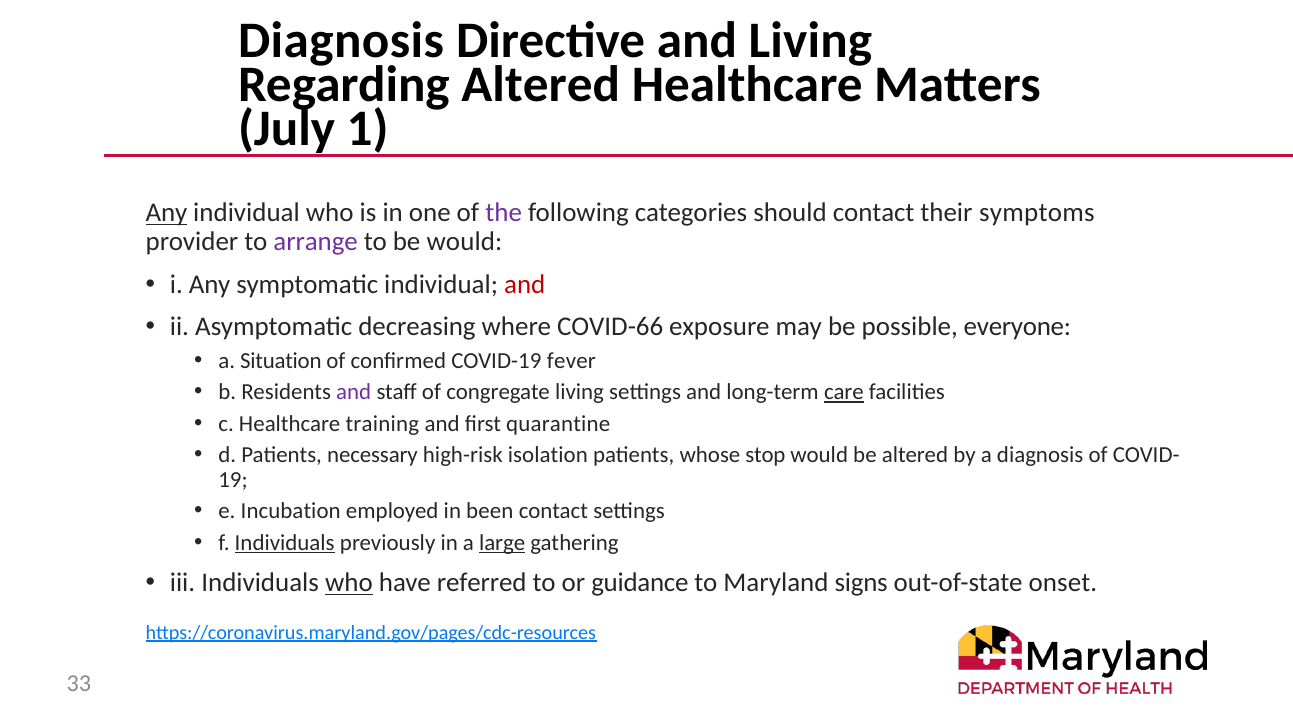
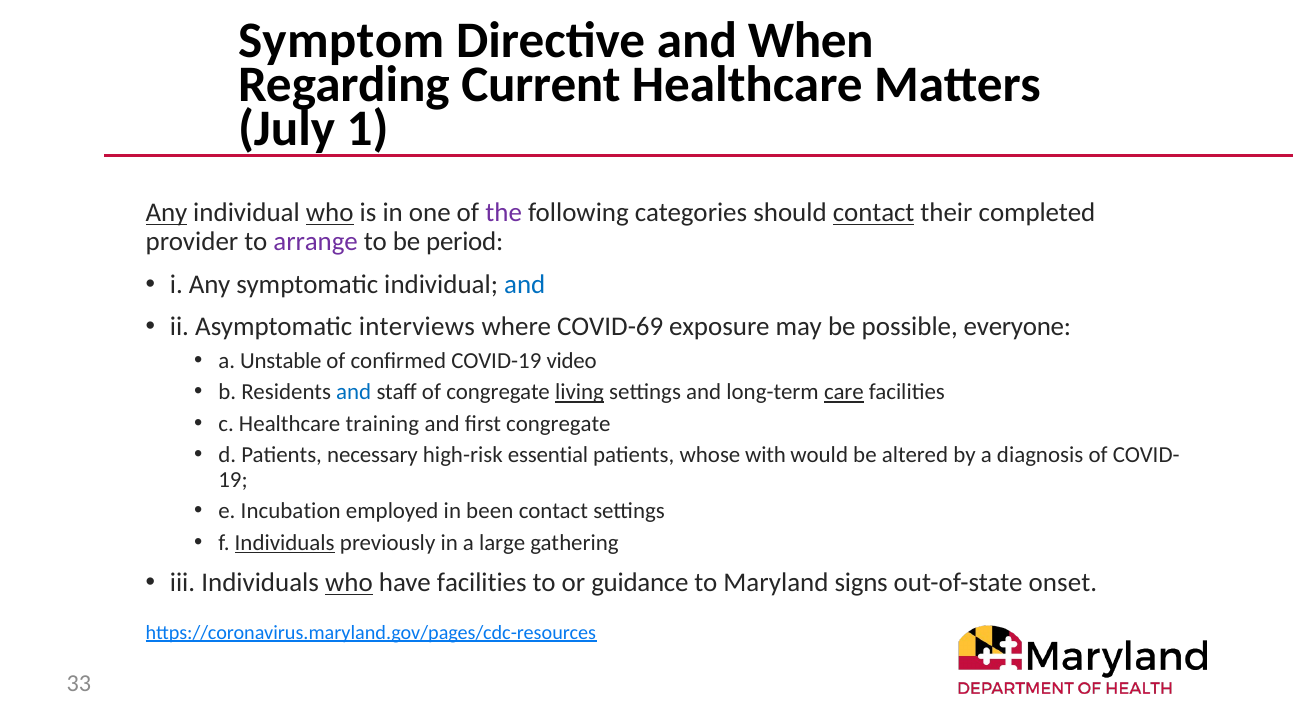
Diagnosis at (341, 40): Diagnosis -> Symptom
and Living: Living -> When
Regarding Altered: Altered -> Current
who at (330, 213) underline: none -> present
contact at (874, 213) underline: none -> present
symptoms: symptoms -> completed
be would: would -> period
and at (525, 285) colour: red -> blue
decreasing: decreasing -> interviews
COVID-66: COVID-66 -> COVID-69
Situation: Situation -> Unstable
fever: fever -> video
and at (354, 392) colour: purple -> blue
living at (580, 392) underline: none -> present
first quarantine: quarantine -> congregate
isolation: isolation -> essential
stop: stop -> with
large underline: present -> none
have referred: referred -> facilities
